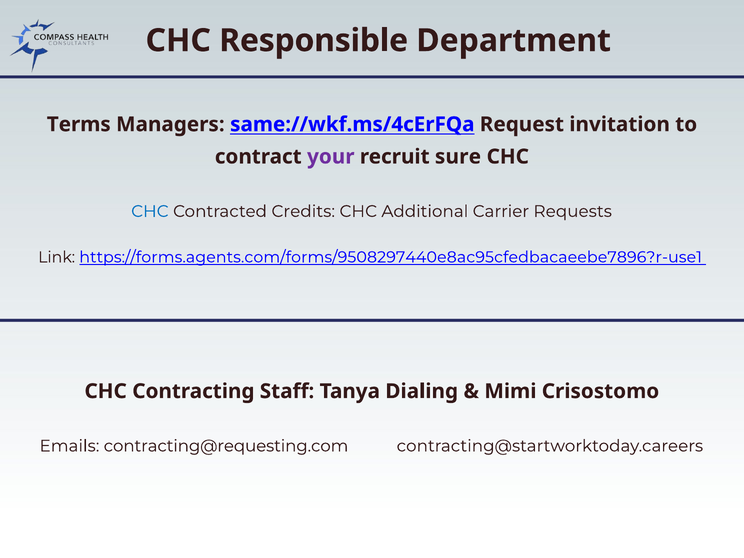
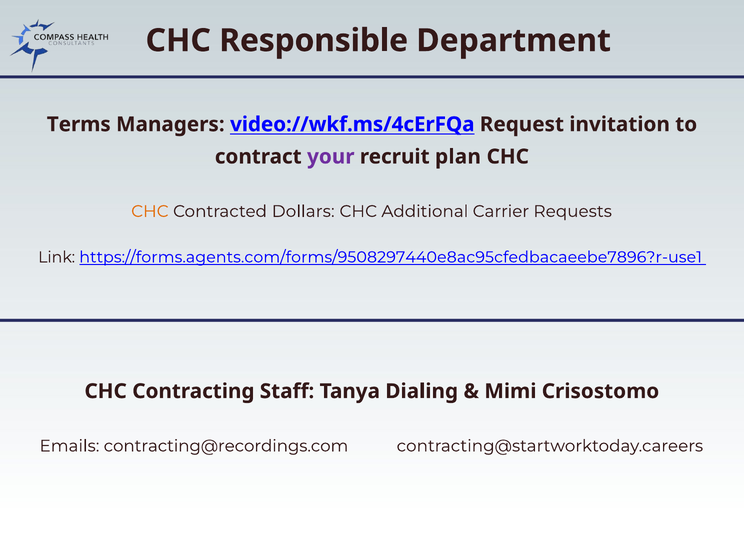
same://wkf.ms/4cErFQa: same://wkf.ms/4cErFQa -> video://wkf.ms/4cErFQa
sure: sure -> plan
CHC at (150, 211) colour: blue -> orange
Credits: Credits -> Dollars
contracting@requesting.com: contracting@requesting.com -> contracting@recordings.com
